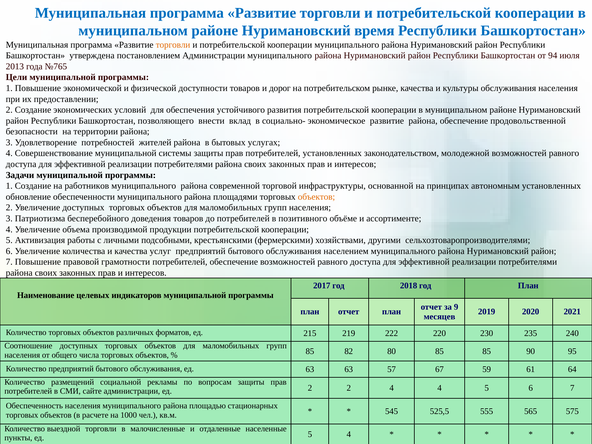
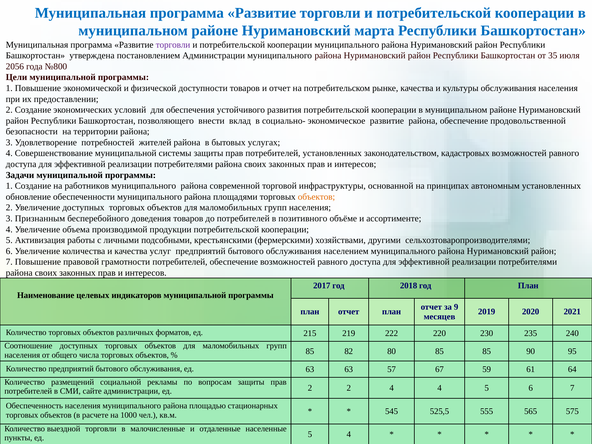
время: время -> марта
торговли at (173, 45) colour: orange -> purple
94: 94 -> 35
2013: 2013 -> 2056
№765: №765 -> №800
и дорог: дорог -> отчет
молодежной: молодежной -> кадастровых
Патриотизма: Патриотизма -> Признанным
